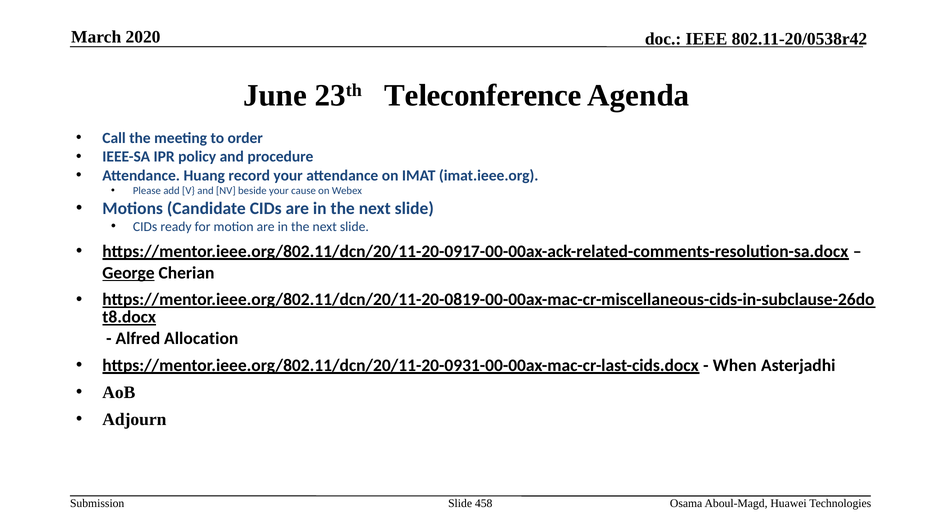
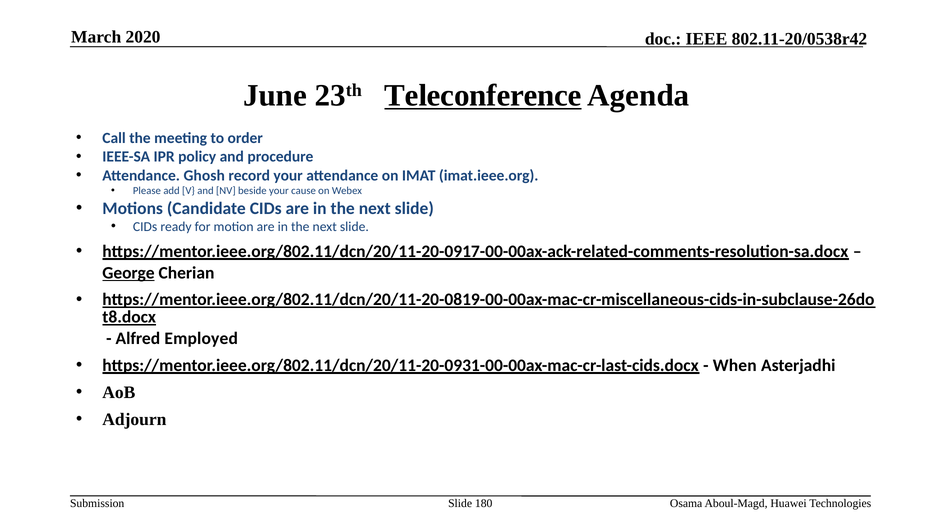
Teleconference underline: none -> present
Huang: Huang -> Ghosh
Allocation: Allocation -> Employed
458: 458 -> 180
